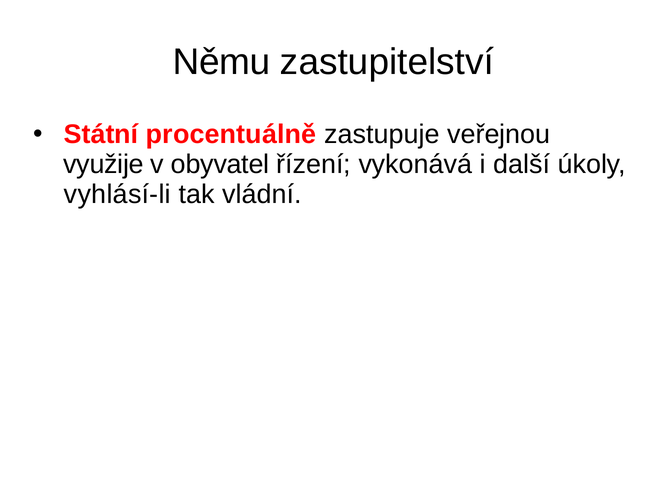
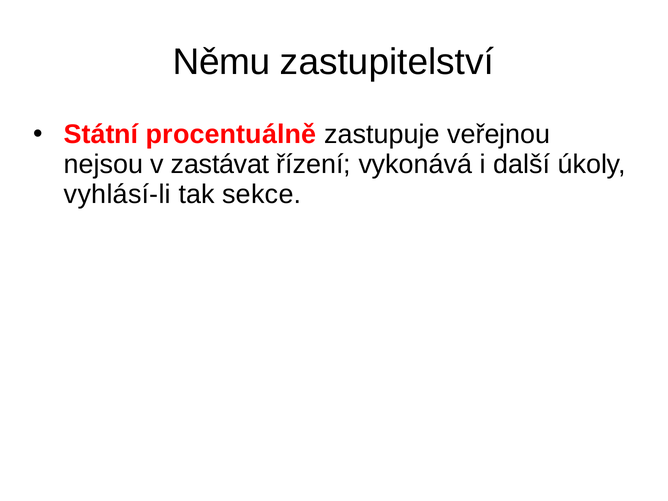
využije: využije -> nejsou
obyvatel: obyvatel -> zastávat
vládní: vládní -> sekce
